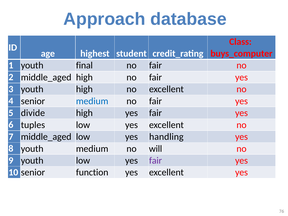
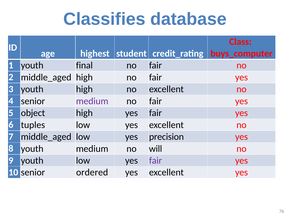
Approach: Approach -> Classifies
medium at (92, 101) colour: blue -> purple
divide: divide -> object
handling: handling -> precision
function: function -> ordered
